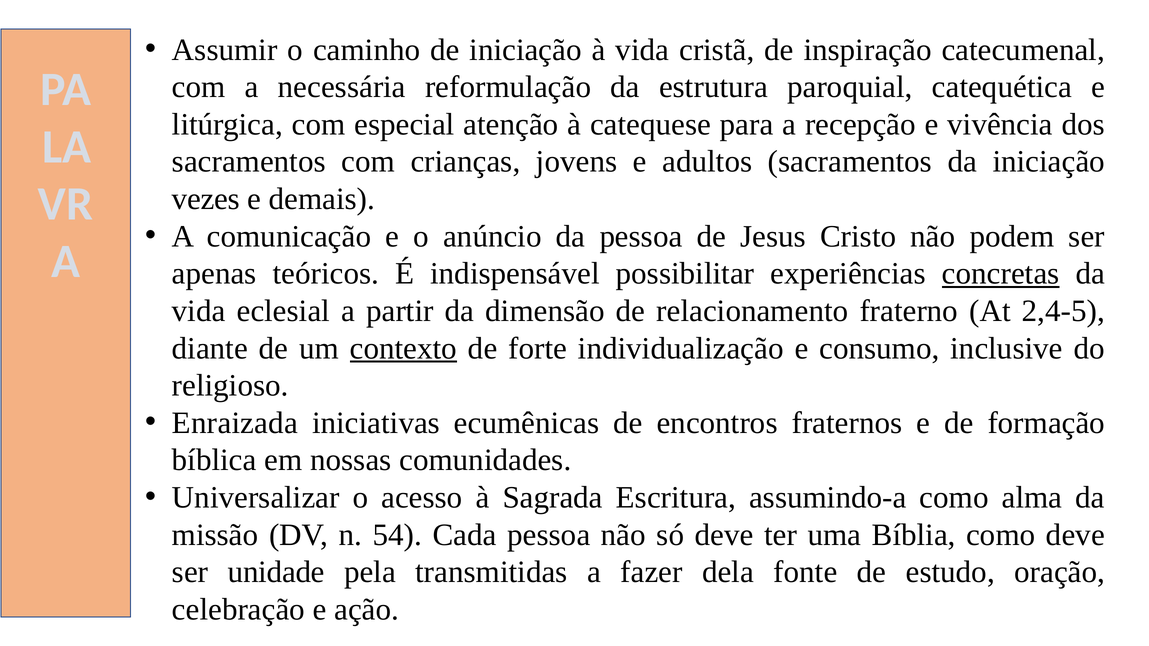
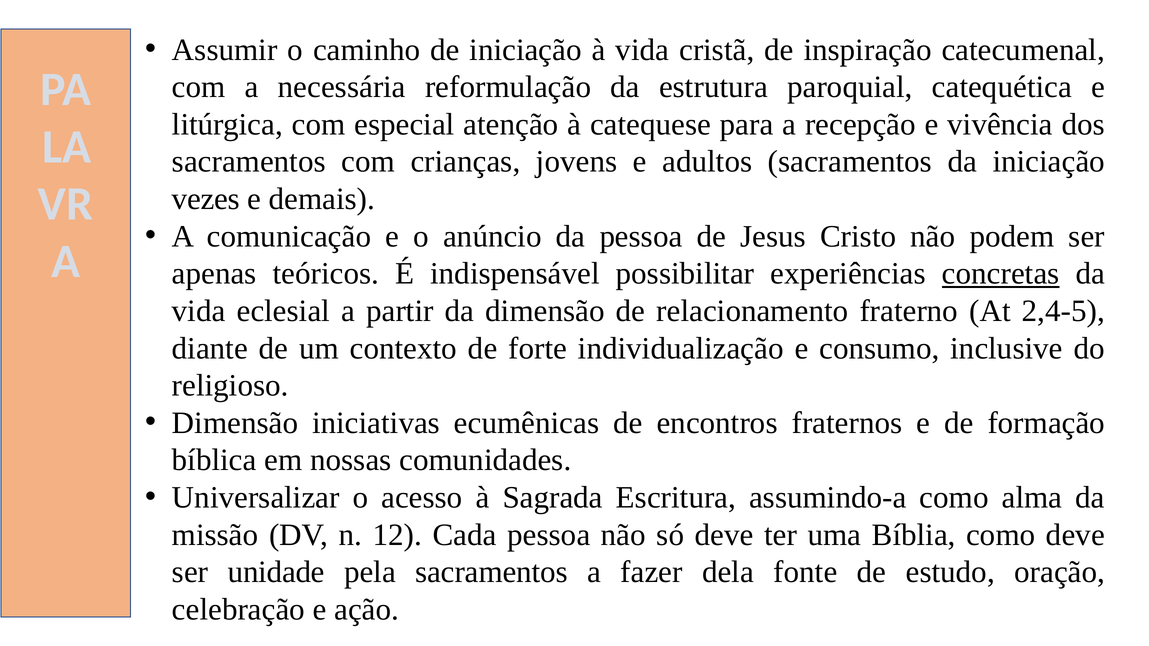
contexto underline: present -> none
Enraizada at (235, 423): Enraizada -> Dimensão
54: 54 -> 12
pela transmitidas: transmitidas -> sacramentos
